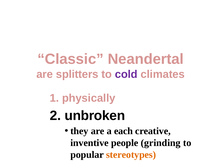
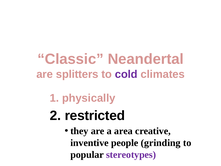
unbroken: unbroken -> restricted
each: each -> area
stereotypes colour: orange -> purple
